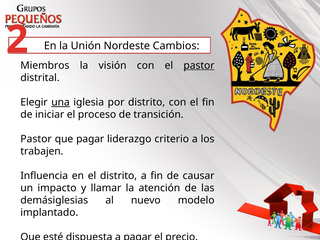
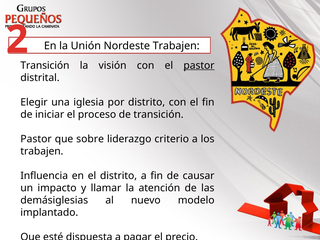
Nordeste Cambios: Cambios -> Trabajen
Miembros at (45, 65): Miembros -> Transición
una underline: present -> none
que pagar: pagar -> sobre
